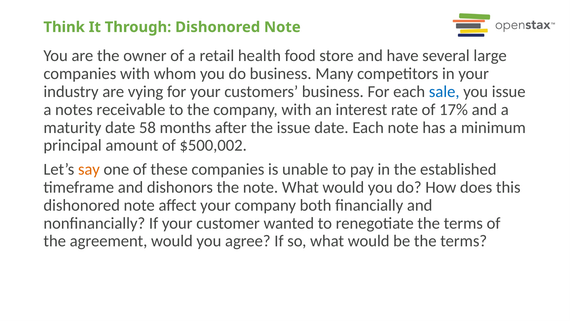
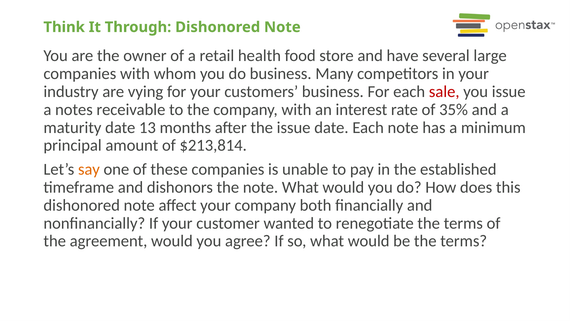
sale colour: blue -> red
17%: 17% -> 35%
58: 58 -> 13
$500,002: $500,002 -> $213,814
